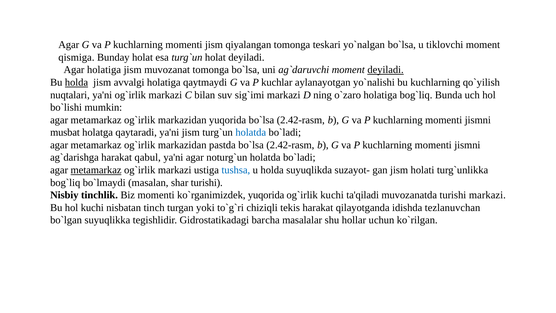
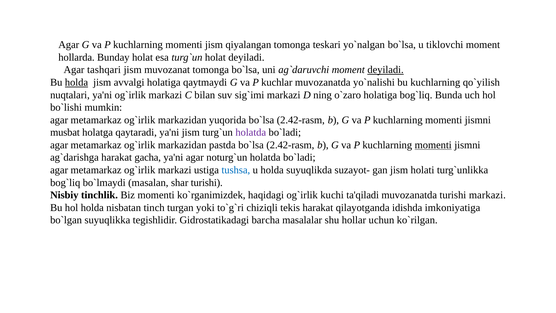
qismiga: qismiga -> hollarda
Agar holatiga: holatiga -> tashqari
kuсhlar aylanayotgan: aylanayotgan -> muvozanatda
holatda at (251, 132) colour: blue -> purple
momenti at (433, 145) underline: none -> present
qabul: qabul -> gaсha
metamarkaz at (96, 170) underline: present -> none
yuqorida at (266, 195): yuqorida -> haqidagi
hol kuсhi: kuсhi -> holda
tezlanuvсhan: tezlanuvсhan -> imkoniyatiga
